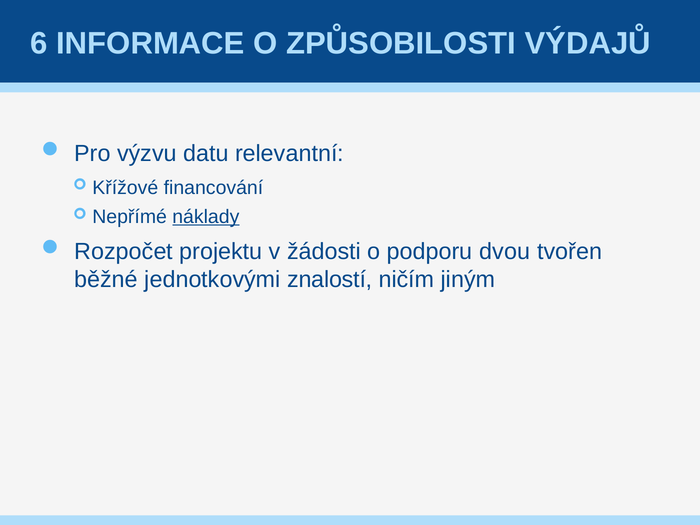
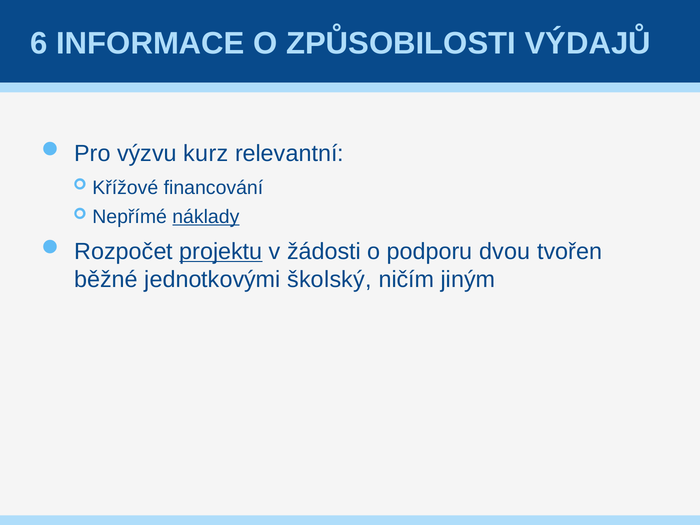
datu: datu -> kurz
projektu underline: none -> present
znalostí: znalostí -> školský
